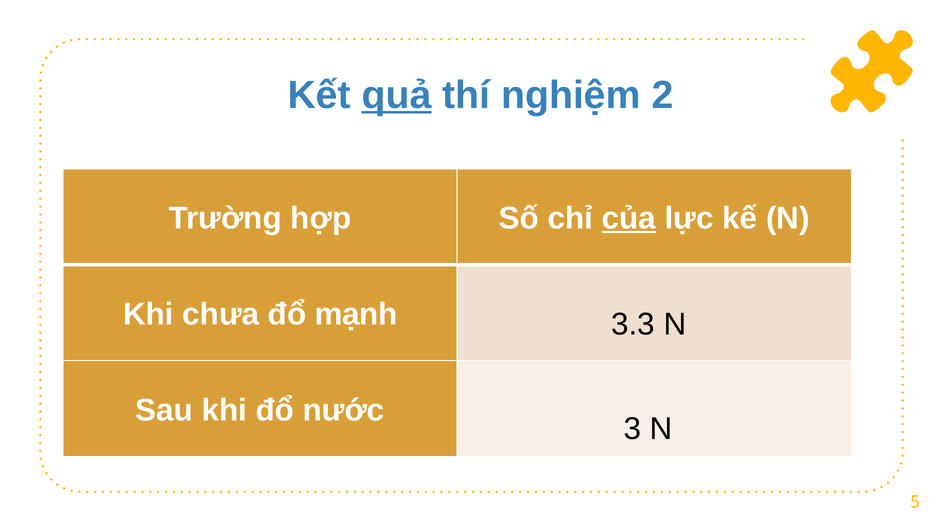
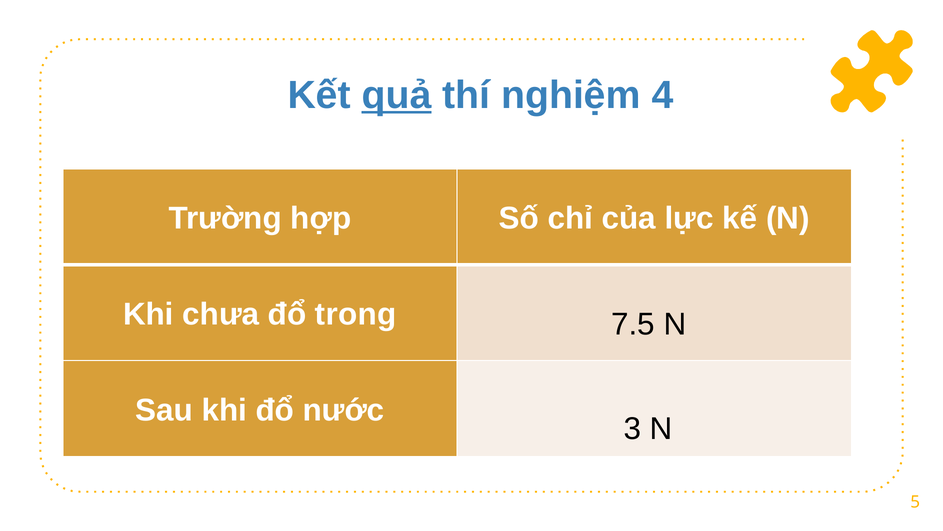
2: 2 -> 4
của underline: present -> none
mạnh: mạnh -> trong
3.3: 3.3 -> 7.5
